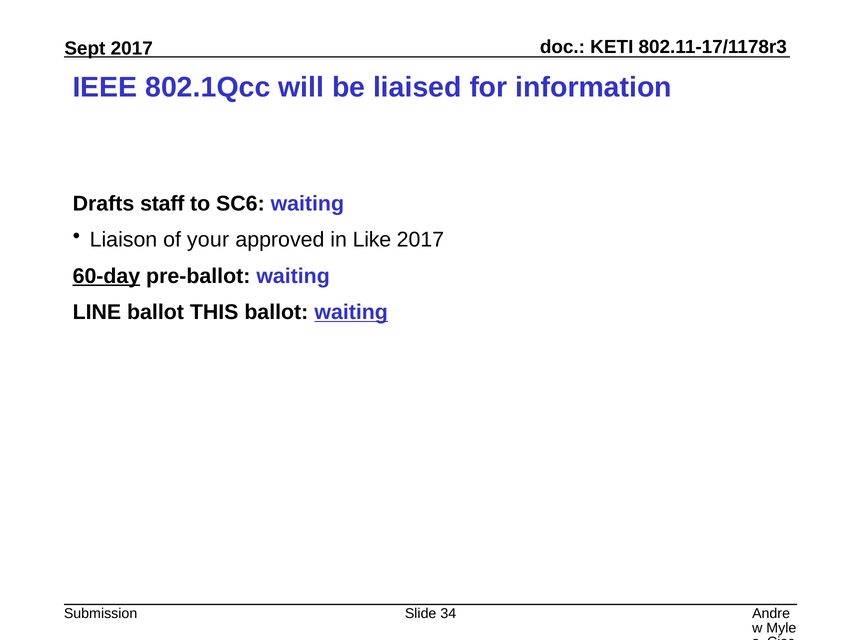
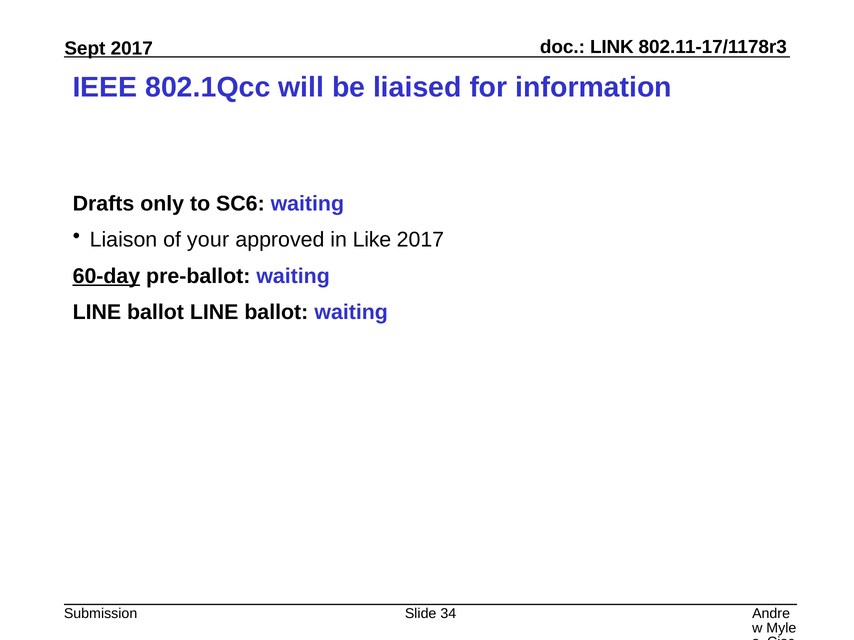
KETI: KETI -> LINK
staff: staff -> only
ballot THIS: THIS -> LINE
waiting at (351, 313) underline: present -> none
